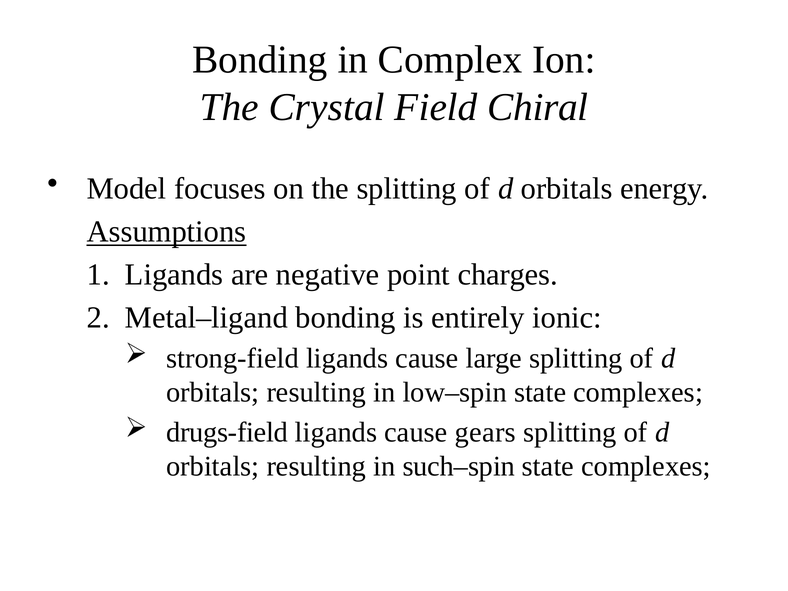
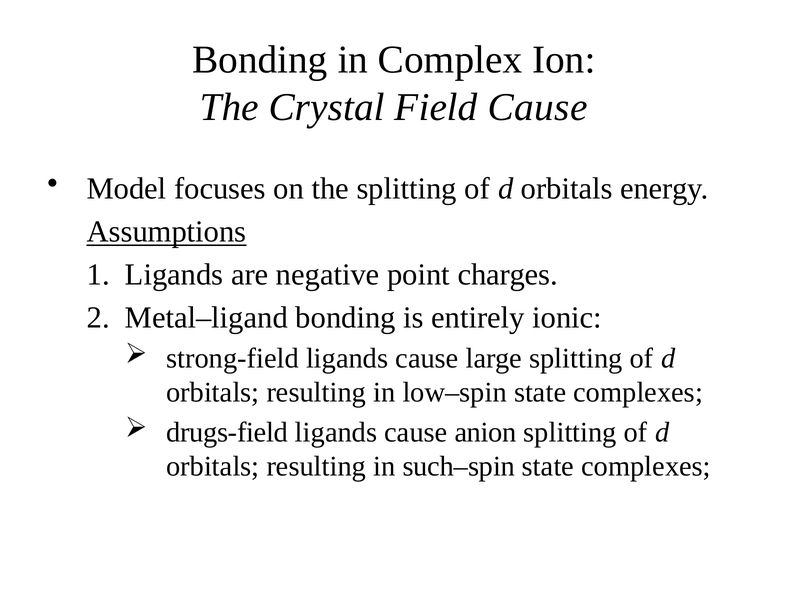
Field Chiral: Chiral -> Cause
gears: gears -> anion
